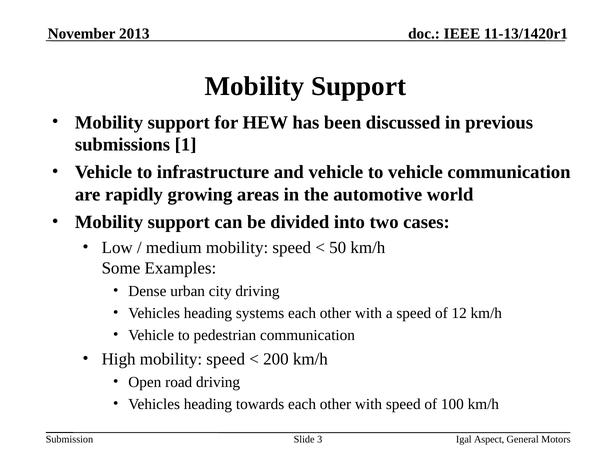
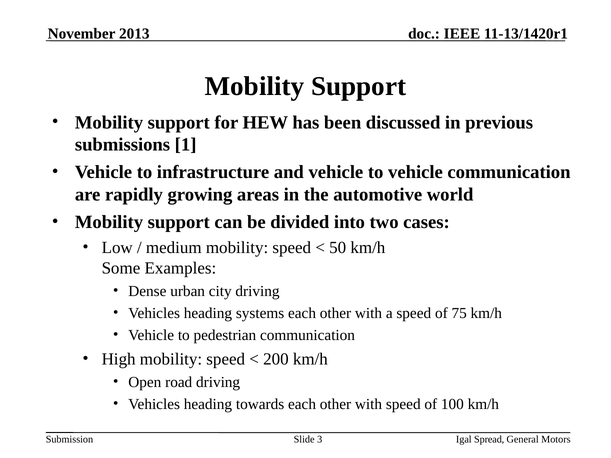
12: 12 -> 75
Aspect: Aspect -> Spread
